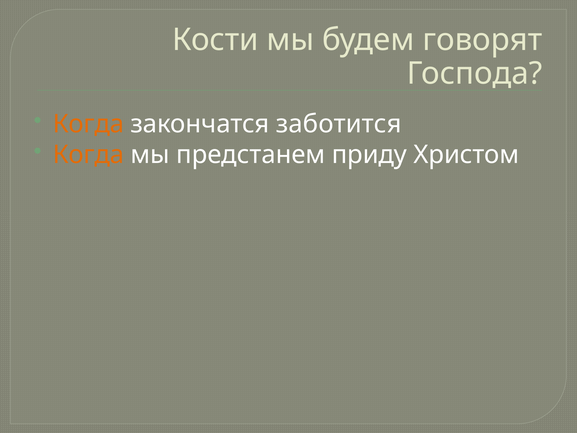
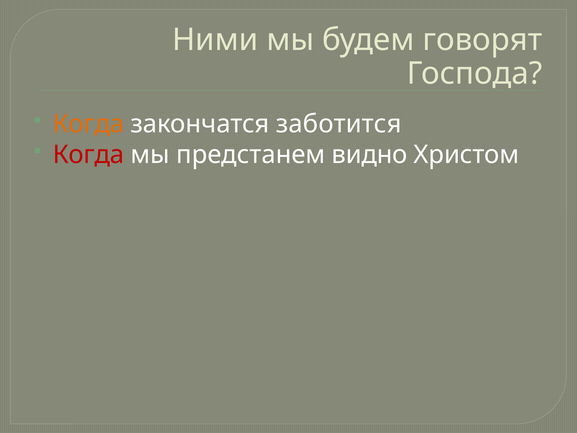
Кости: Кости -> Ними
Когда at (88, 155) colour: orange -> red
приду: приду -> видно
